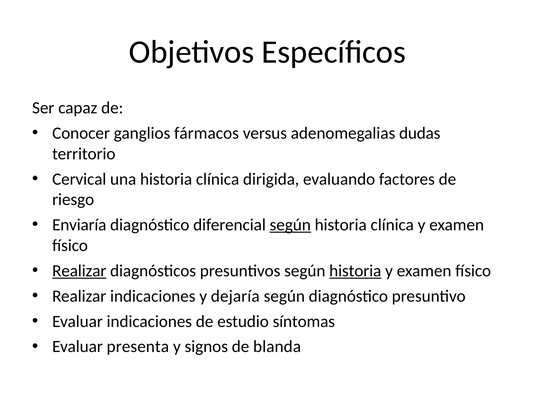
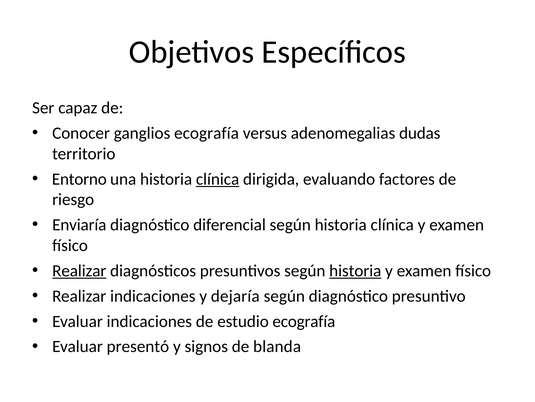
ganglios fármacos: fármacos -> ecografía
Cervical: Cervical -> Entorno
clínica at (218, 179) underline: none -> present
según at (290, 224) underline: present -> none
estudio síntomas: síntomas -> ecografía
presenta: presenta -> presentó
